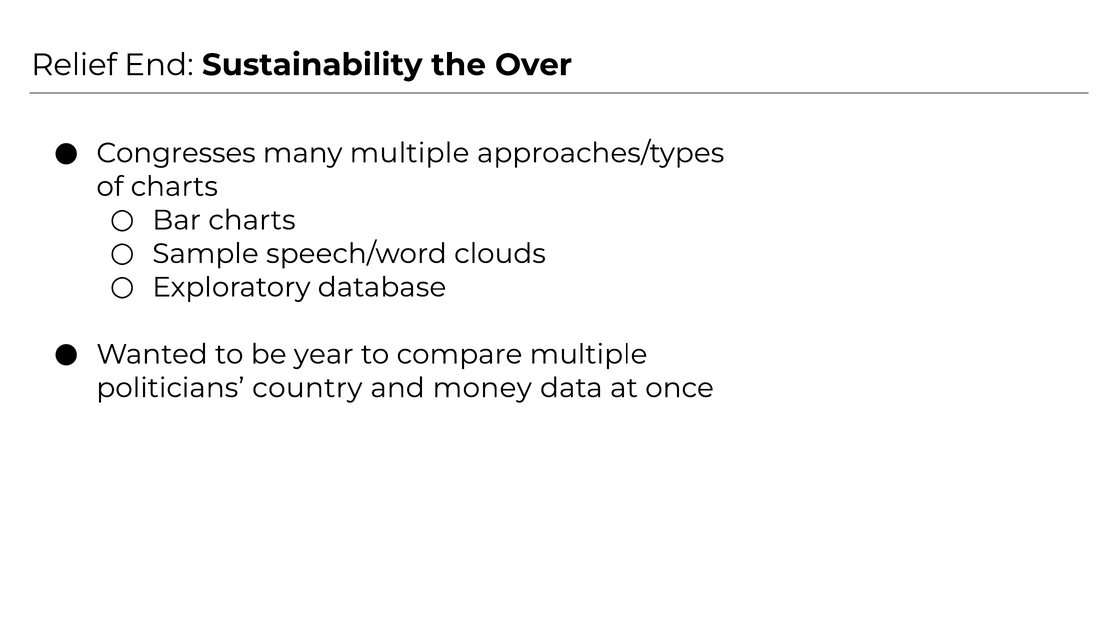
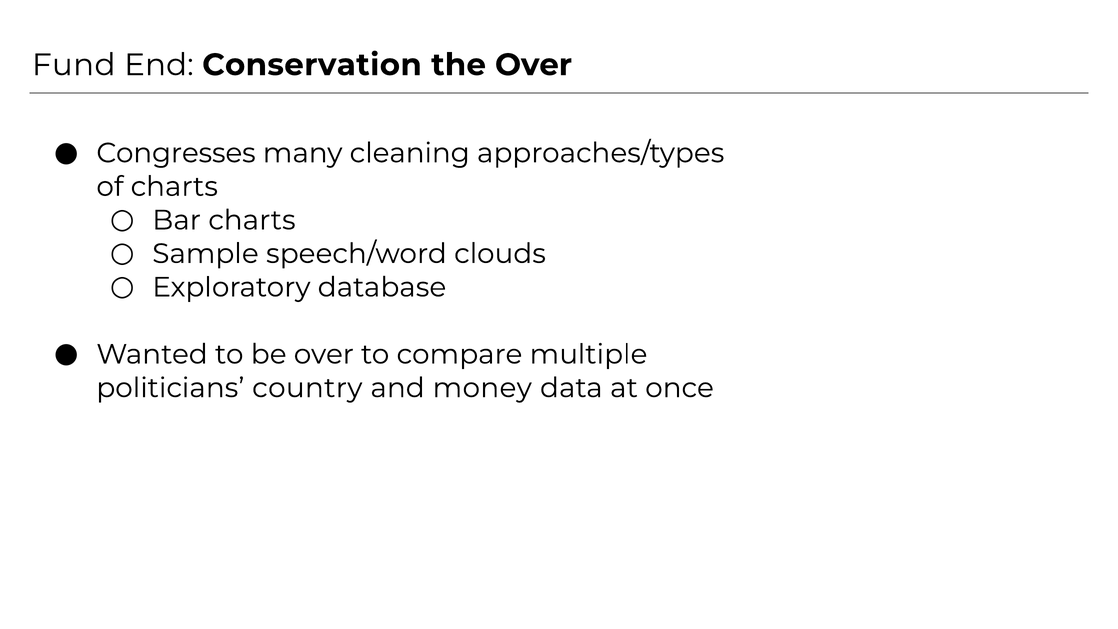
Relief: Relief -> Fund
Sustainability: Sustainability -> Conservation
many multiple: multiple -> cleaning
be year: year -> over
